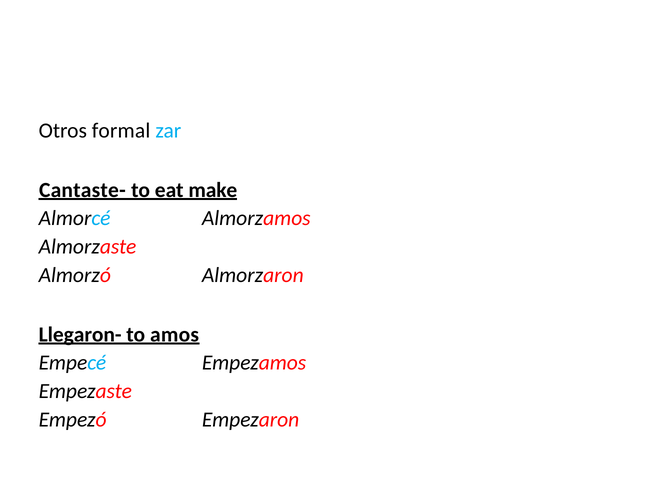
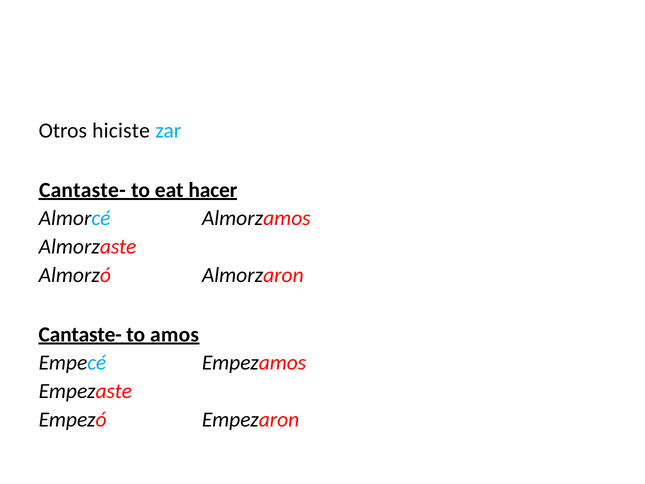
formal: formal -> hiciste
make: make -> hacer
Llegaron- at (80, 334): Llegaron- -> Cantaste-
